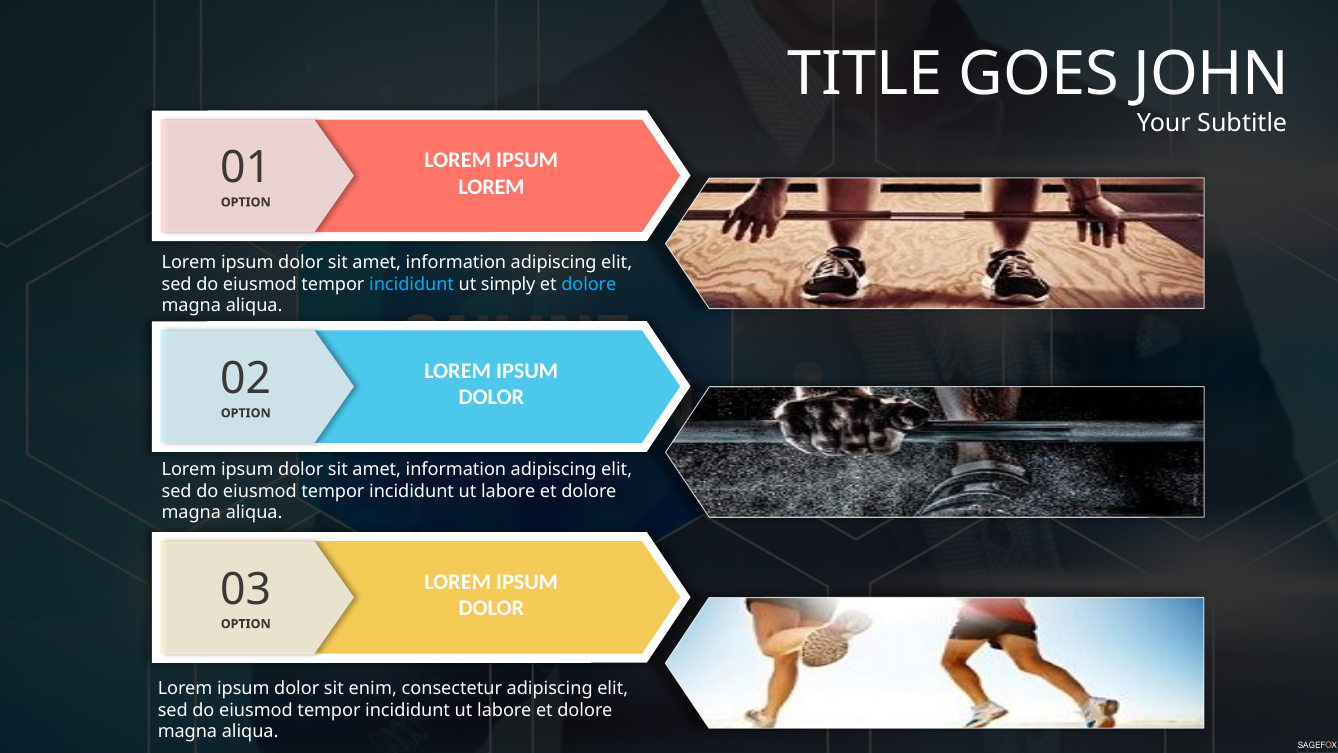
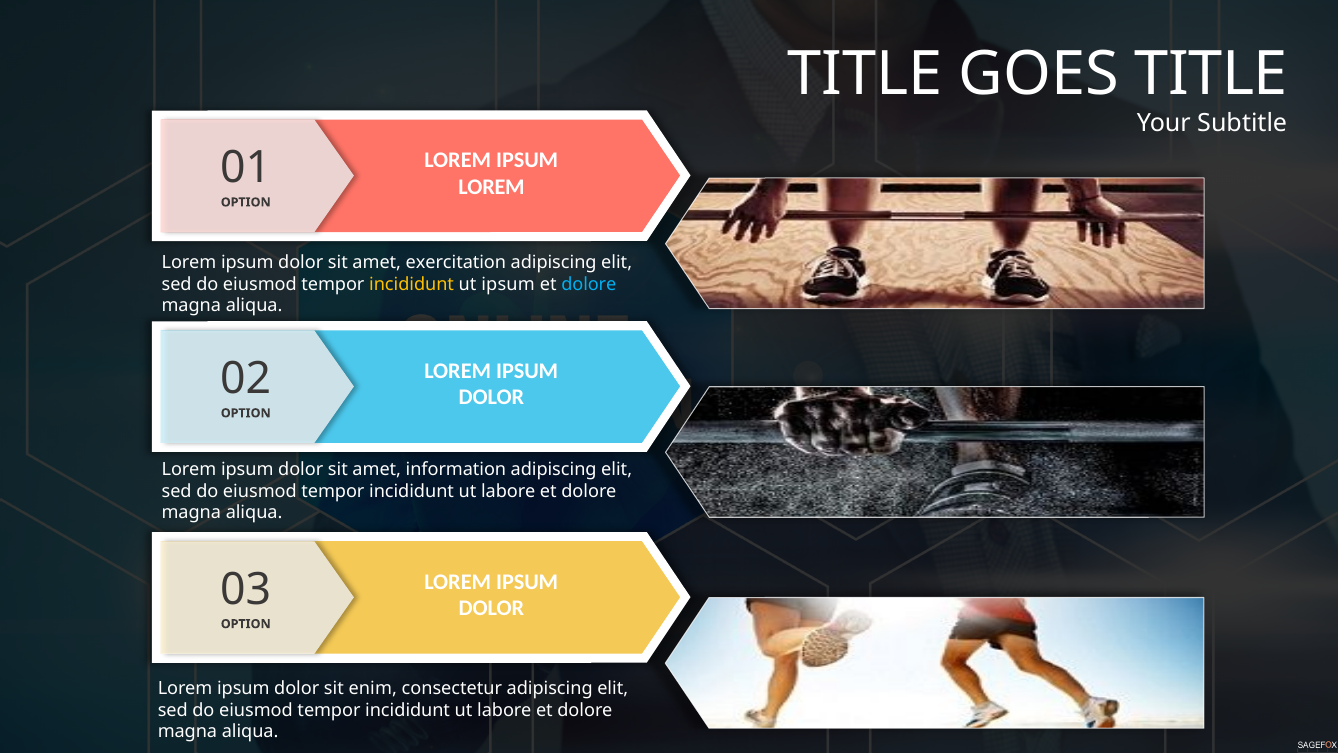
GOES JOHN: JOHN -> TITLE
information at (456, 262): information -> exercitation
incididunt at (412, 284) colour: light blue -> yellow
ut simply: simply -> ipsum
